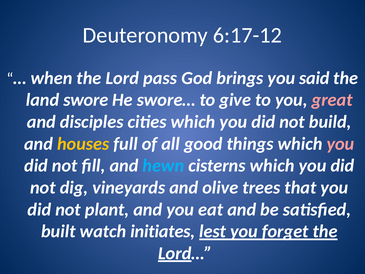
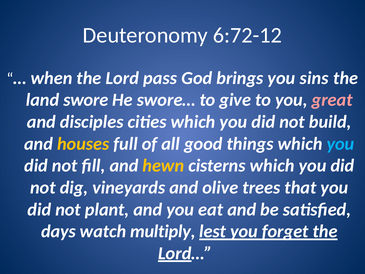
6:17-12: 6:17-12 -> 6:72-12
said: said -> sins
you at (340, 144) colour: pink -> light blue
hewn colour: light blue -> yellow
built: built -> days
initiates: initiates -> multiply
